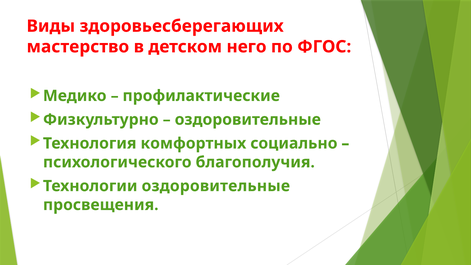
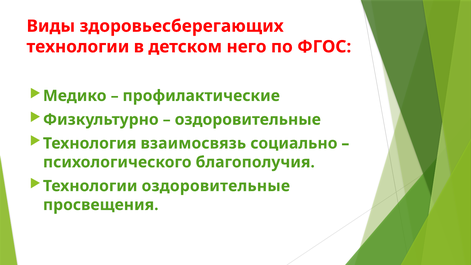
мастерство at (78, 47): мастерство -> технологии
комфортных: комфортных -> взаимосвязь
